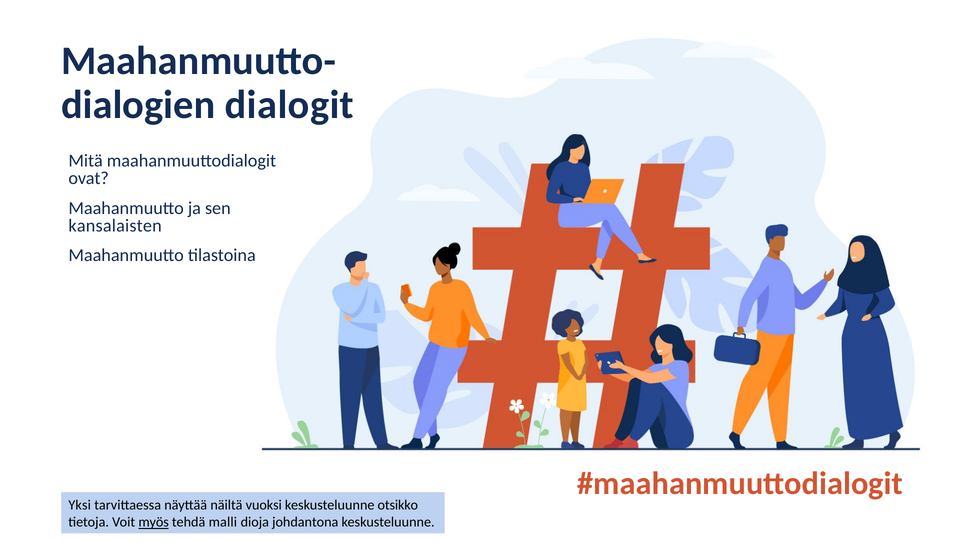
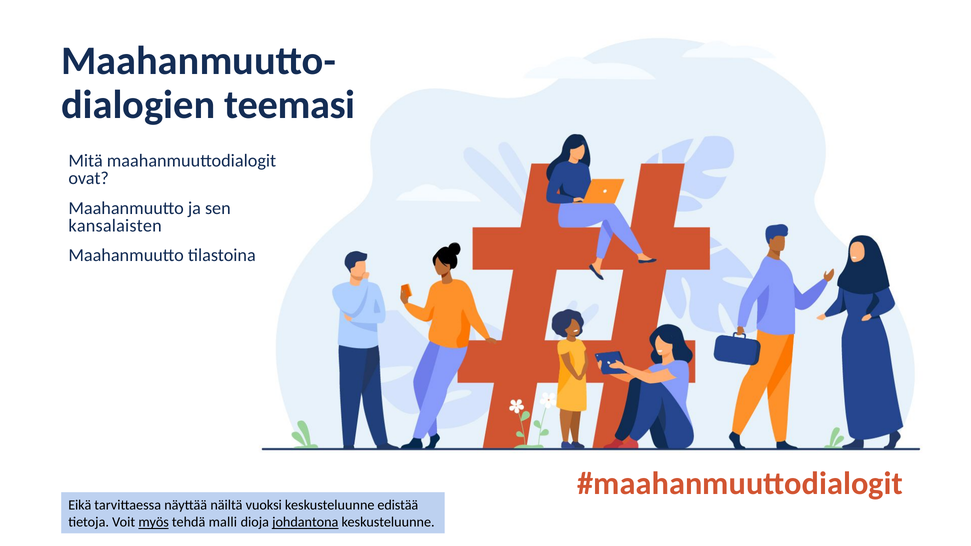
dialogit: dialogit -> teemasi
Yksi: Yksi -> Eikä
otsikko: otsikko -> edistää
johdantona underline: none -> present
